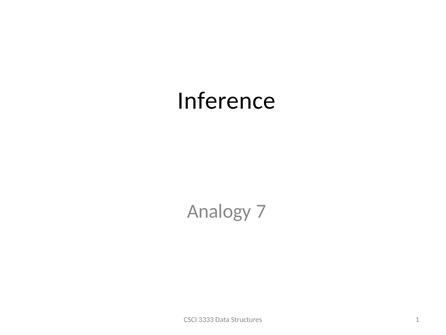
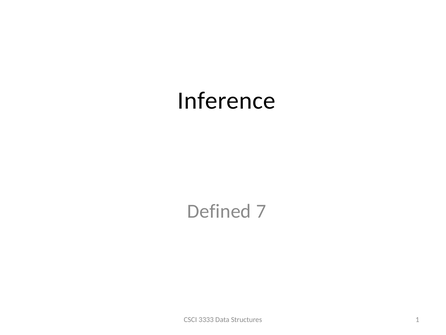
Analogy: Analogy -> Defined
